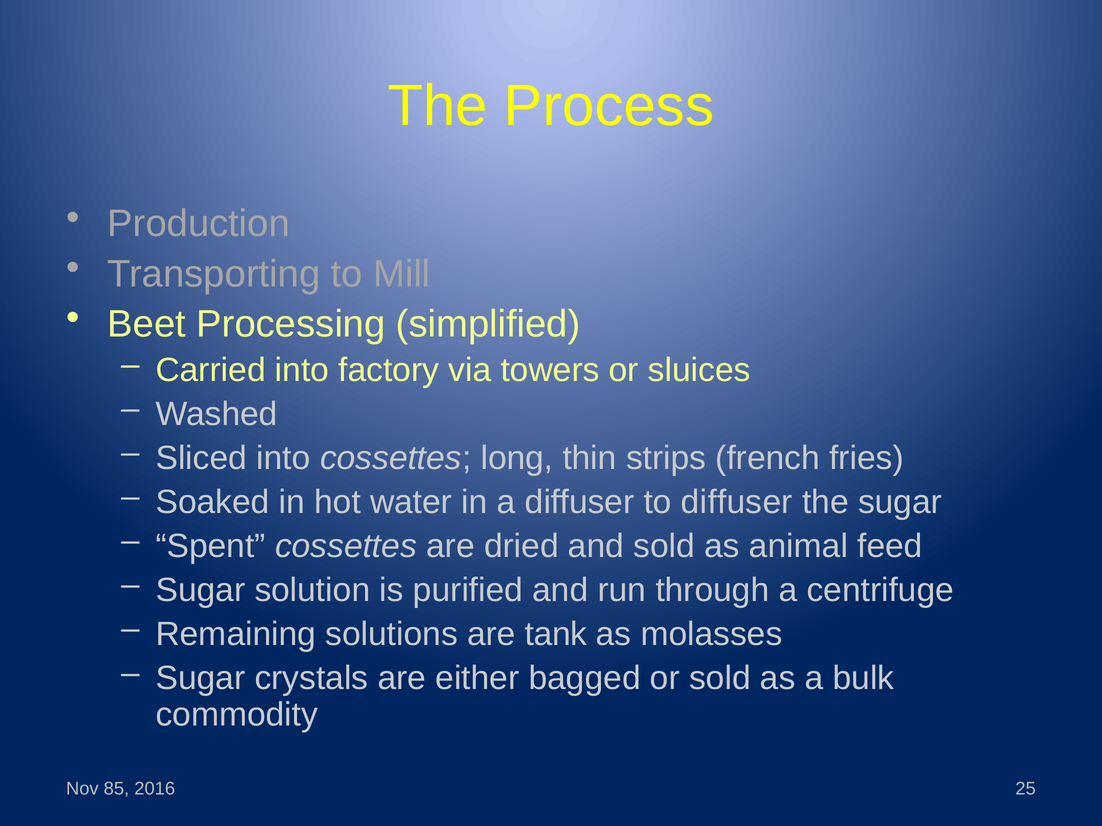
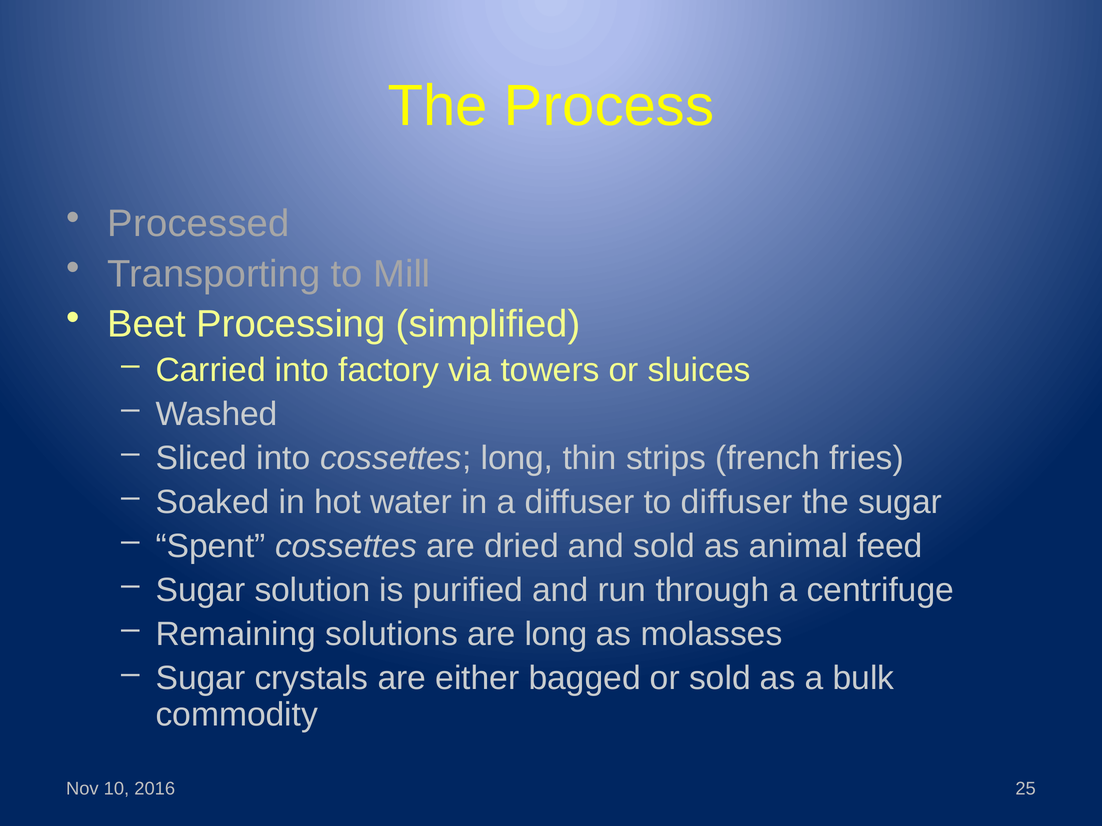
Production: Production -> Processed
are tank: tank -> long
85: 85 -> 10
